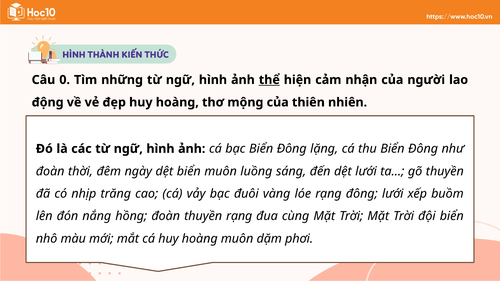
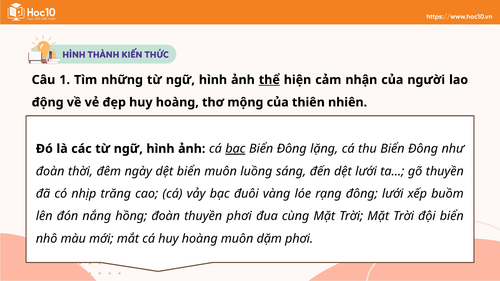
0: 0 -> 1
bạc at (235, 149) underline: none -> present
thuyền rạng: rạng -> phơi
